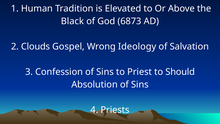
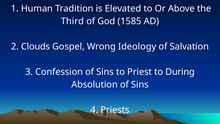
Black: Black -> Third
6873: 6873 -> 1585
Should: Should -> During
